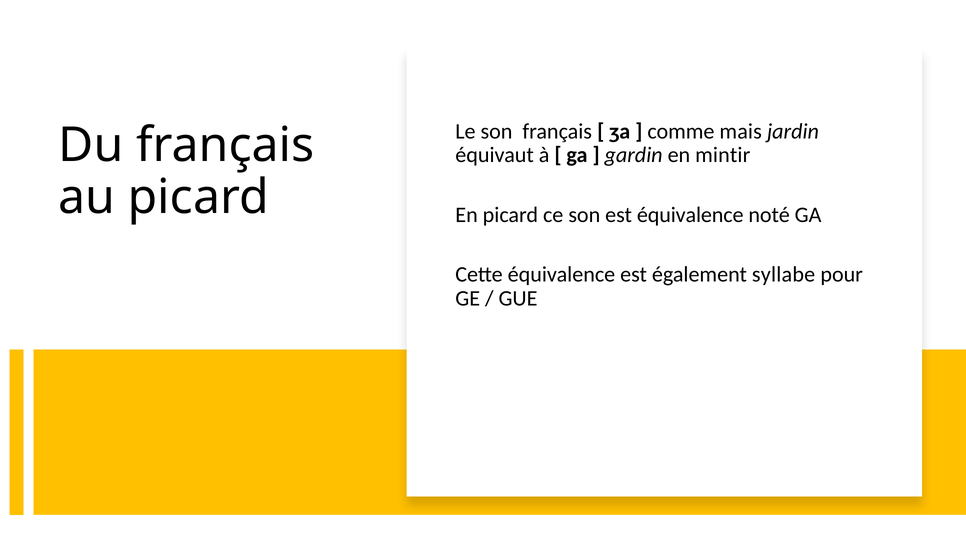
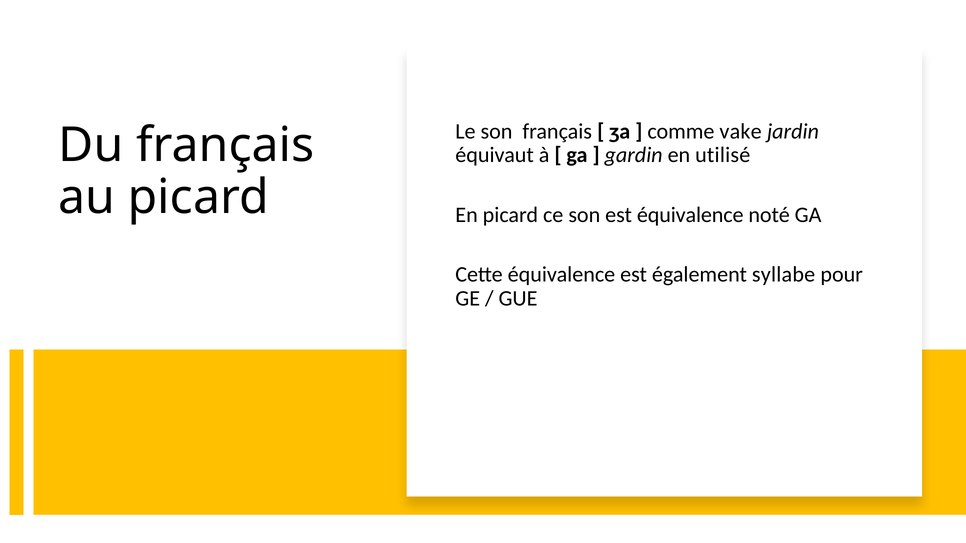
mais: mais -> vake
mintir: mintir -> utilisé
